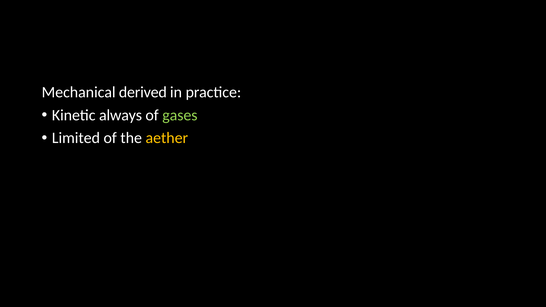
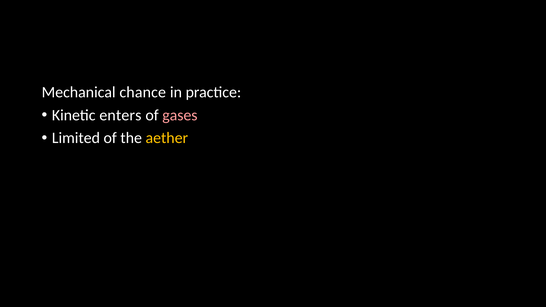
derived: derived -> chance
always: always -> enters
gases colour: light green -> pink
